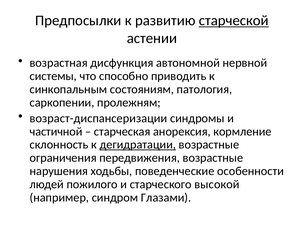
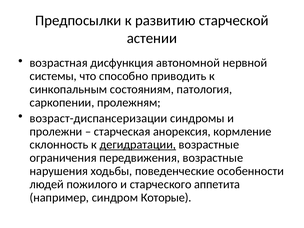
старческой underline: present -> none
частичной: частичной -> пролежни
высокой: высокой -> аппетита
Глазами: Глазами -> Которые
